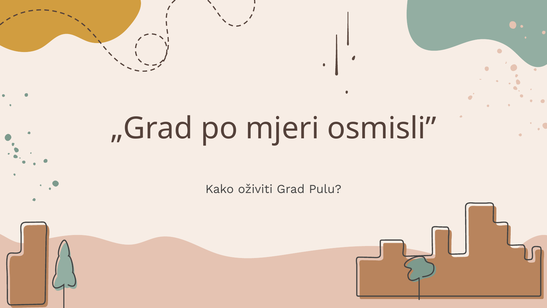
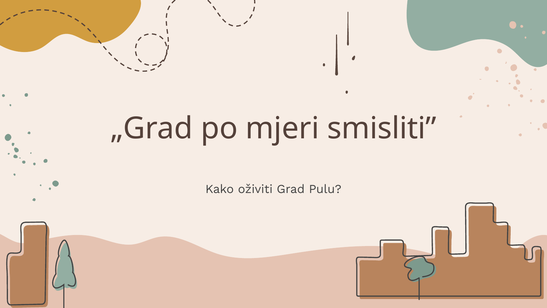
osmisli: osmisli -> smisliti
